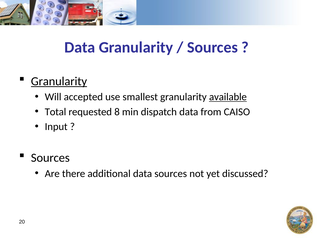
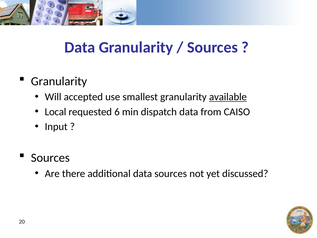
Granularity at (59, 81) underline: present -> none
Total: Total -> Local
8: 8 -> 6
